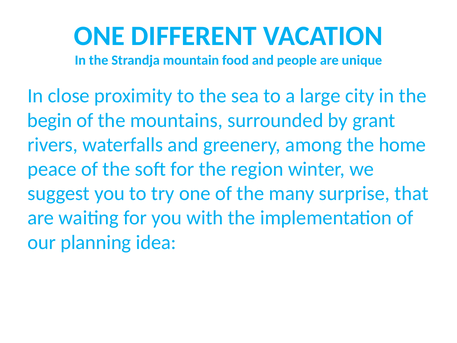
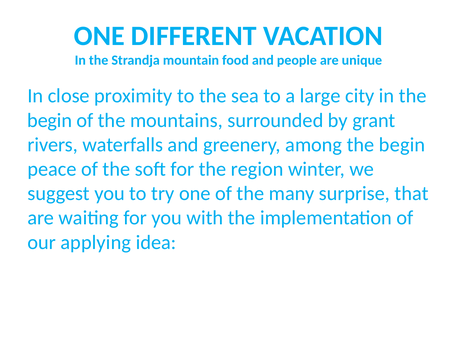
among the home: home -> begin
planning: planning -> applying
